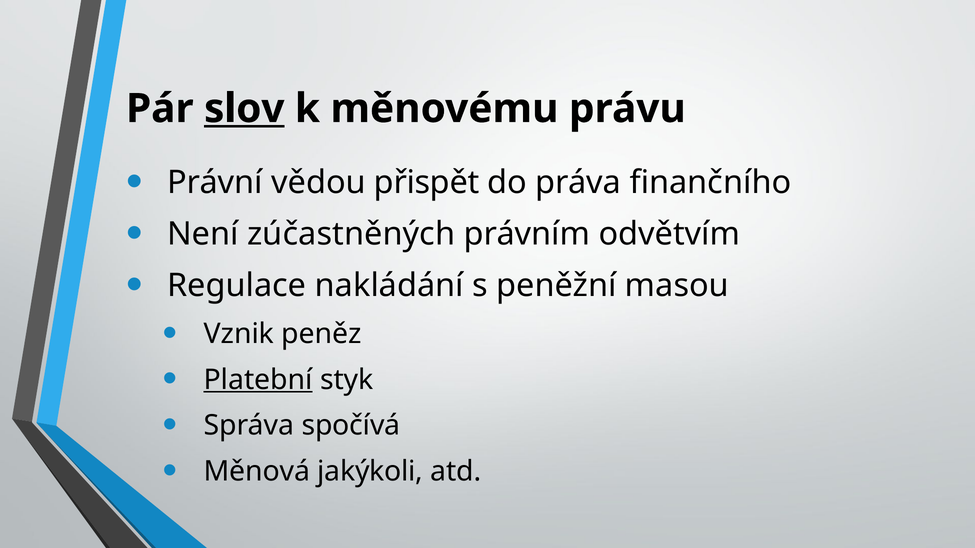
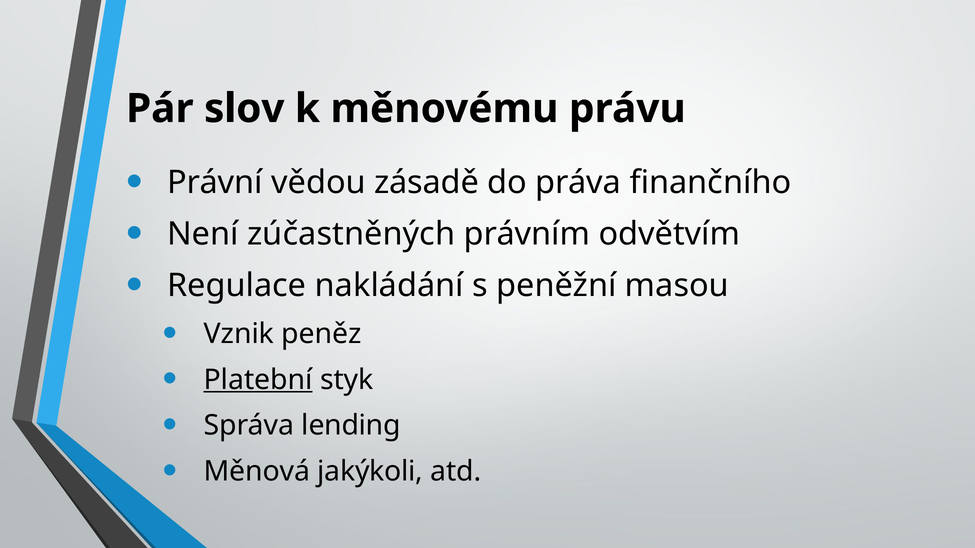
slov underline: present -> none
přispět: přispět -> zásadě
spočívá: spočívá -> lending
